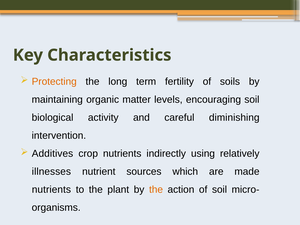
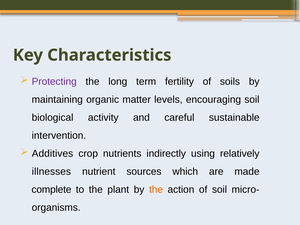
Protecting colour: orange -> purple
diminishing: diminishing -> sustainable
nutrients at (51, 190): nutrients -> complete
